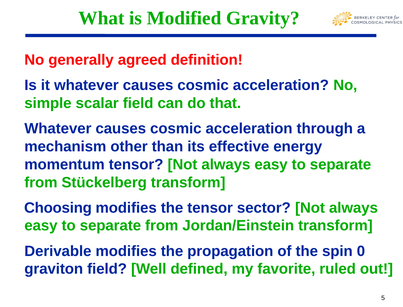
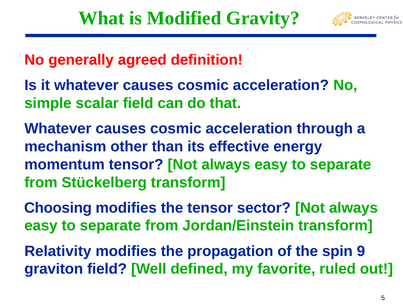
Derivable: Derivable -> Relativity
0: 0 -> 9
